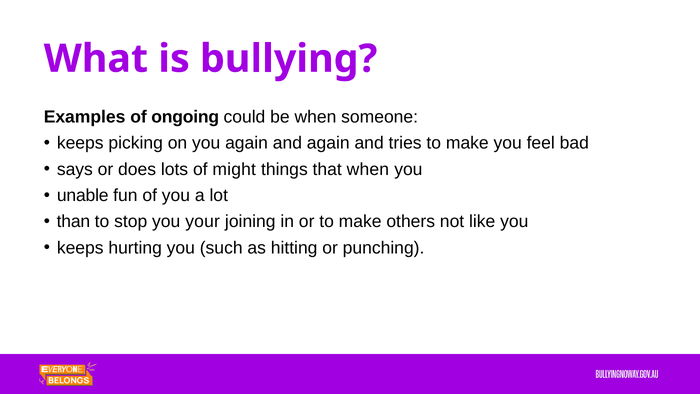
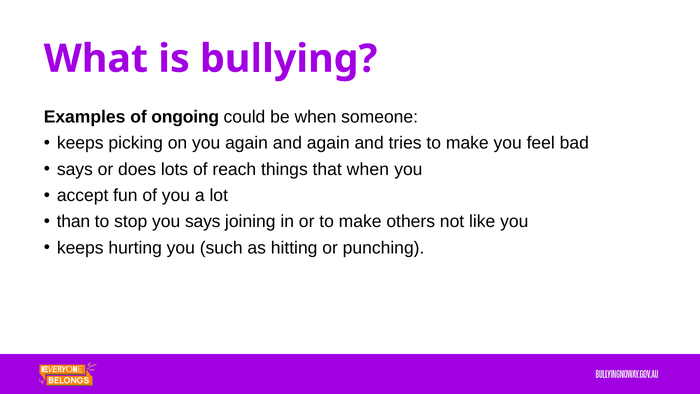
might: might -> reach
unable: unable -> accept
you your: your -> says
